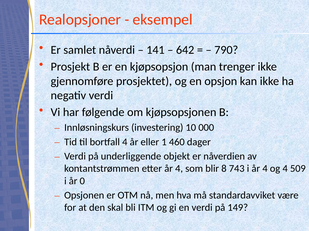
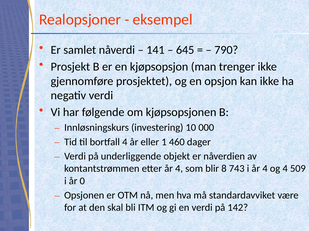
642: 642 -> 645
149: 149 -> 142
